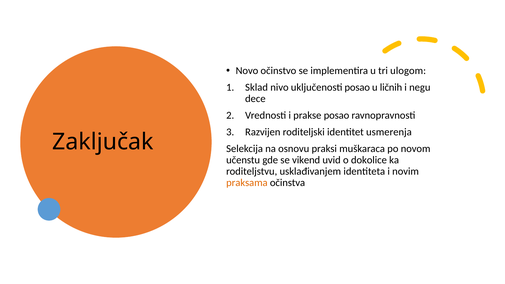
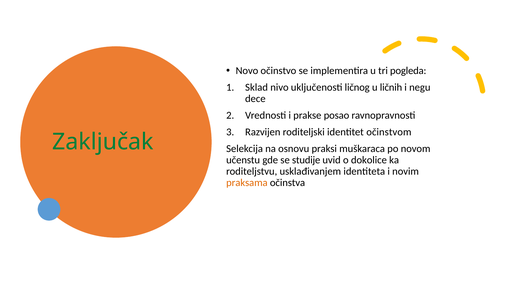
ulogom: ulogom -> pogleda
uključenosti posao: posao -> ličnog
usmerenja: usmerenja -> očinstvom
Zaključak colour: black -> green
vikend: vikend -> studije
